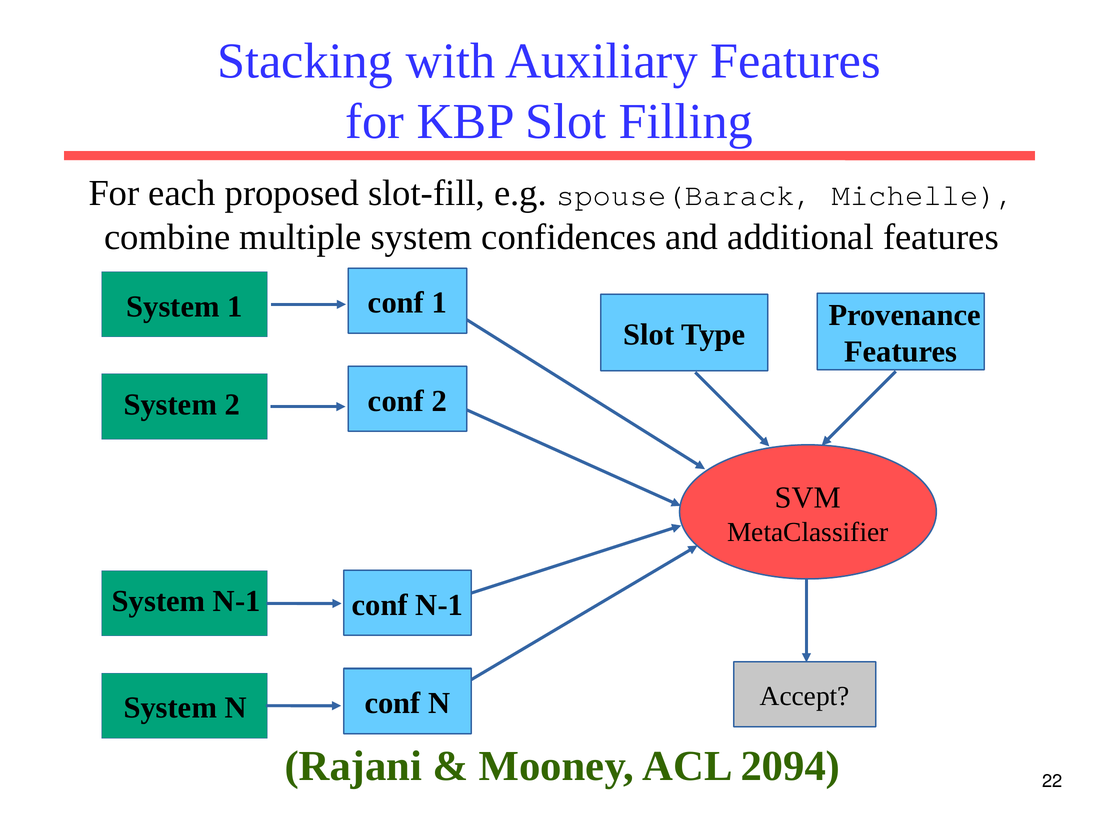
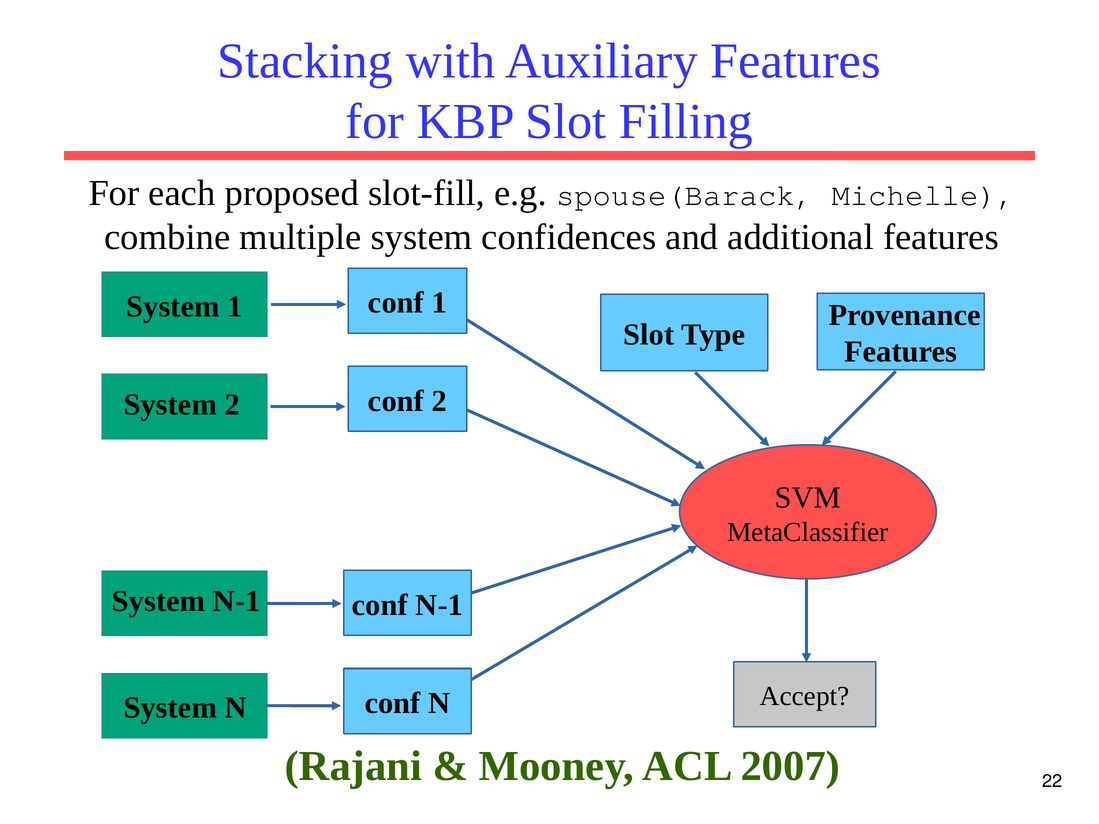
2094: 2094 -> 2007
